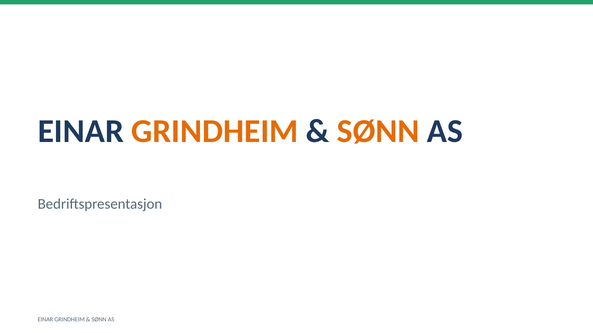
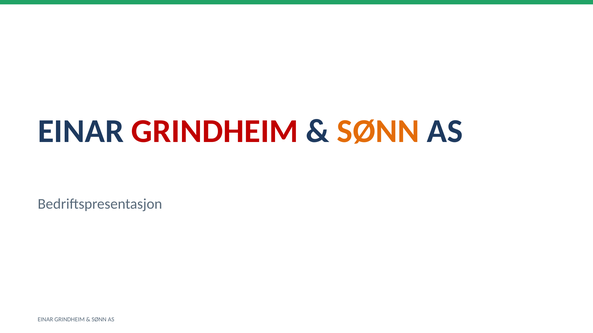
GRINDHEIM at (215, 132) colour: orange -> red
